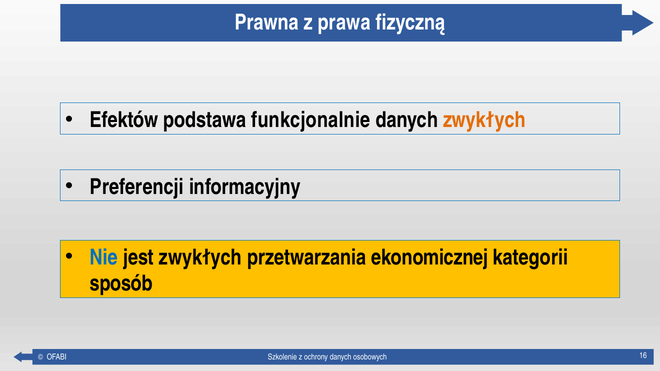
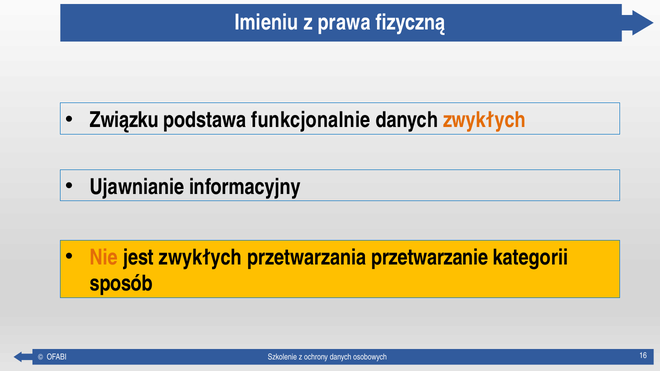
Prawna: Prawna -> Imieniu
Efektów: Efektów -> Związku
Preferencji: Preferencji -> Ujawnianie
Nie colour: blue -> orange
ekonomicznej: ekonomicznej -> przetwarzanie
